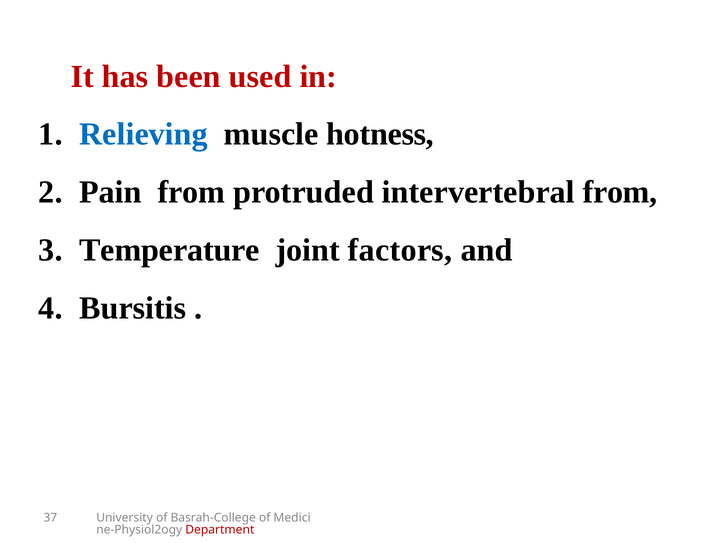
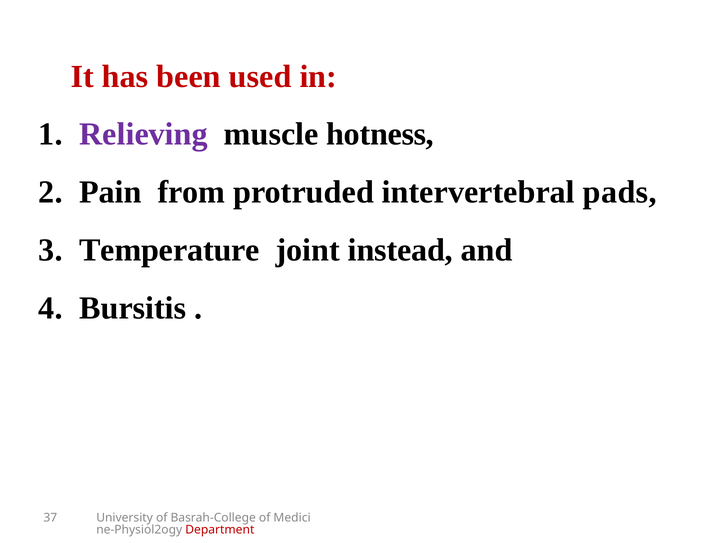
Relieving colour: blue -> purple
intervertebral from: from -> pads
factors: factors -> instead
